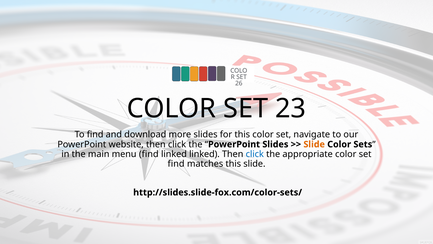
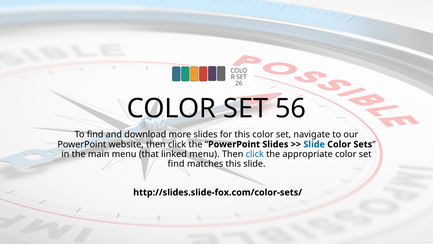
23: 23 -> 56
Slide at (314, 144) colour: orange -> blue
menu find: find -> that
linked linked: linked -> menu
